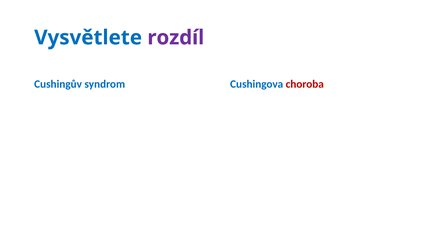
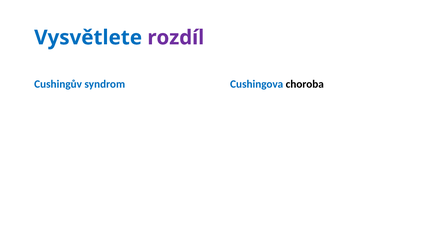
choroba colour: red -> black
